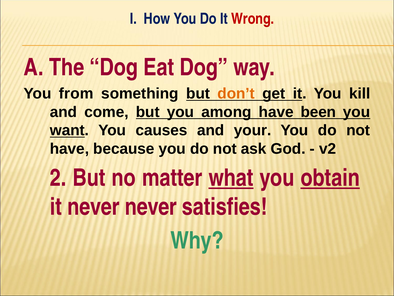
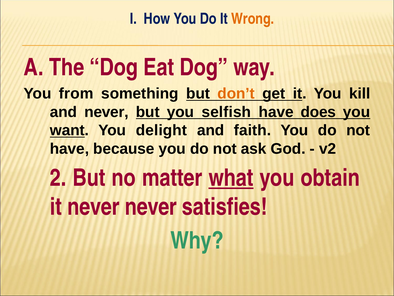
Wrong colour: red -> orange
and come: come -> never
among: among -> selfish
been: been -> does
causes: causes -> delight
your: your -> faith
obtain underline: present -> none
